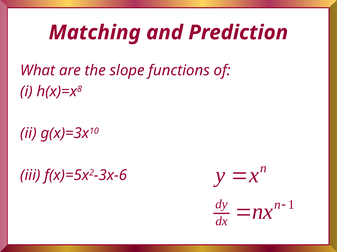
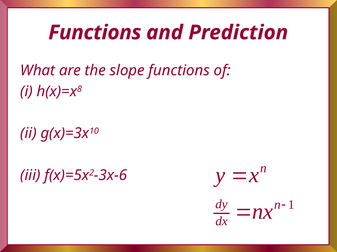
Matching at (95, 33): Matching -> Functions
